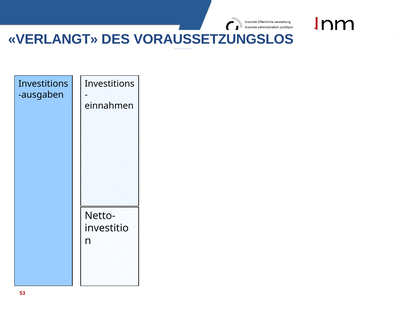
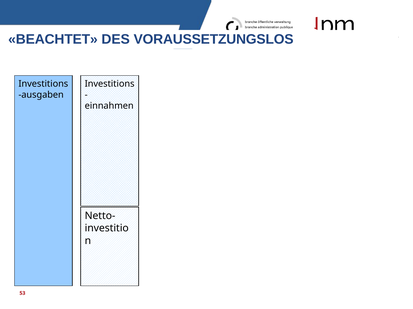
VERLANGT: VERLANGT -> BEACHTET
